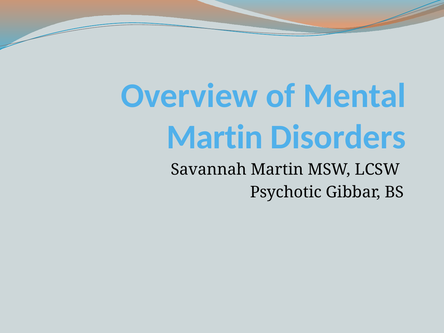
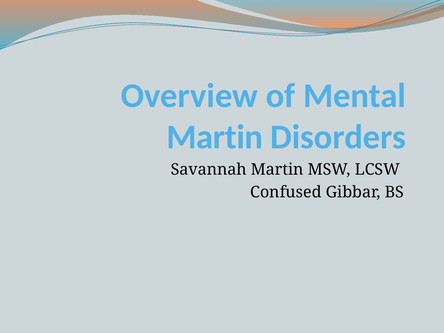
Psychotic: Psychotic -> Confused
